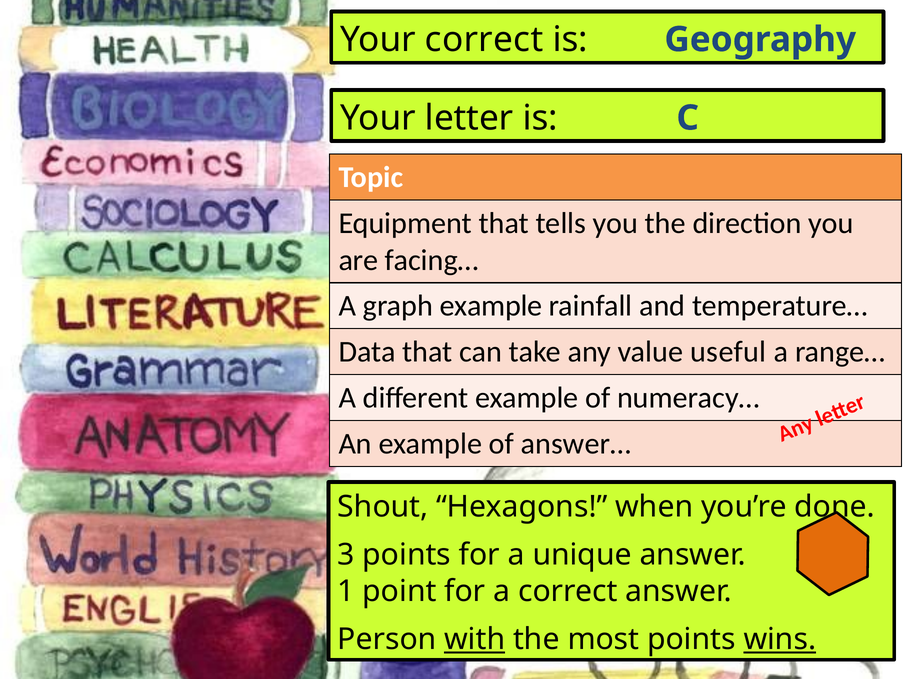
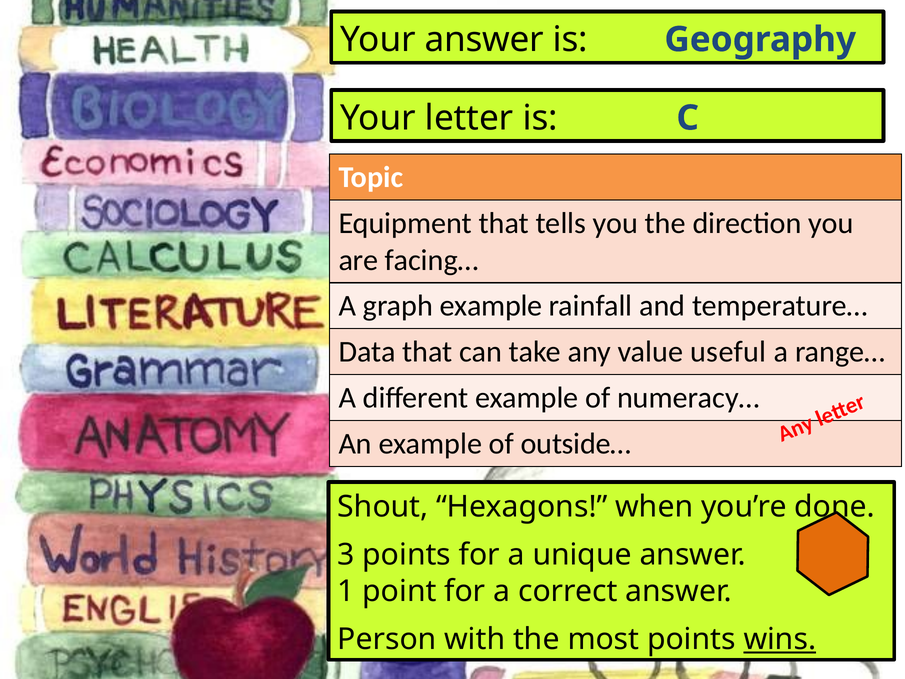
Your correct: correct -> answer
answer…: answer… -> outside…
with underline: present -> none
